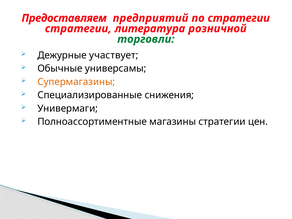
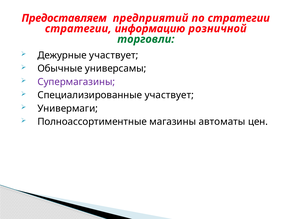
литература: литература -> информацию
Супермагазины colour: orange -> purple
Специализированные снижения: снижения -> участвует
магазины стратегии: стратегии -> автоматы
